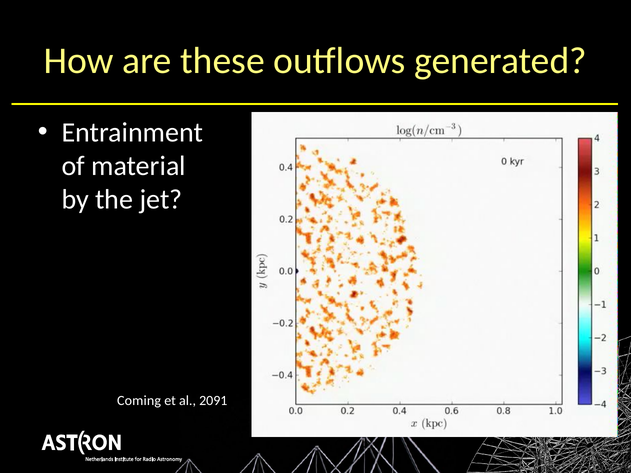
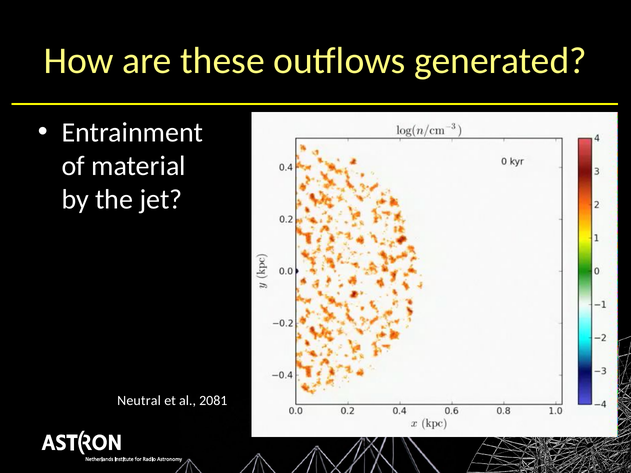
Coming: Coming -> Neutral
2091: 2091 -> 2081
